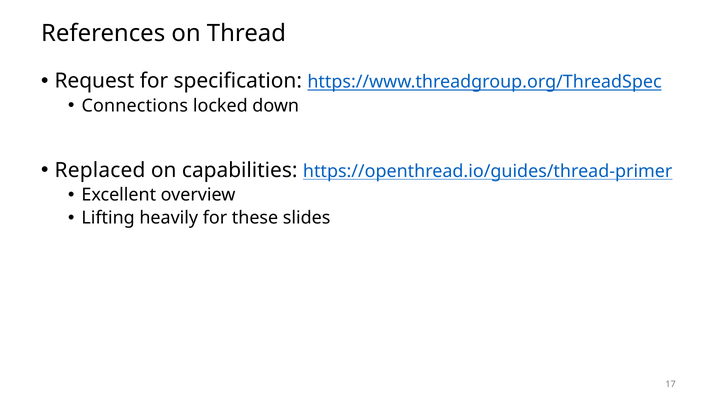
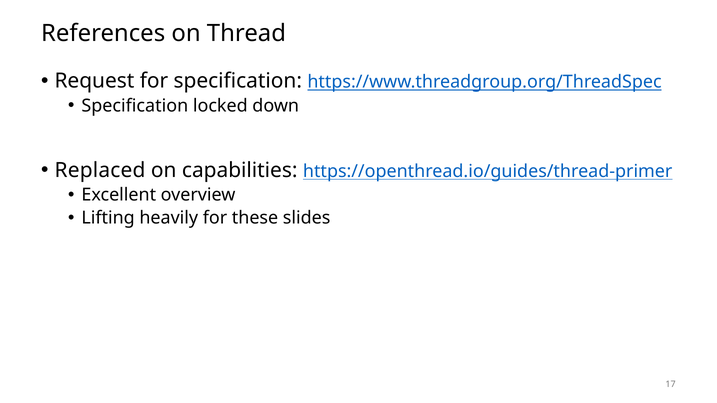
Connections at (135, 106): Connections -> Specification
